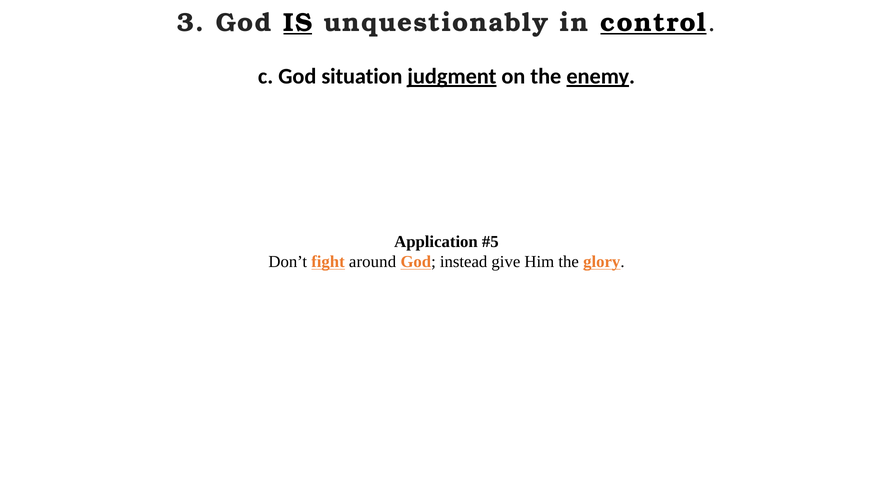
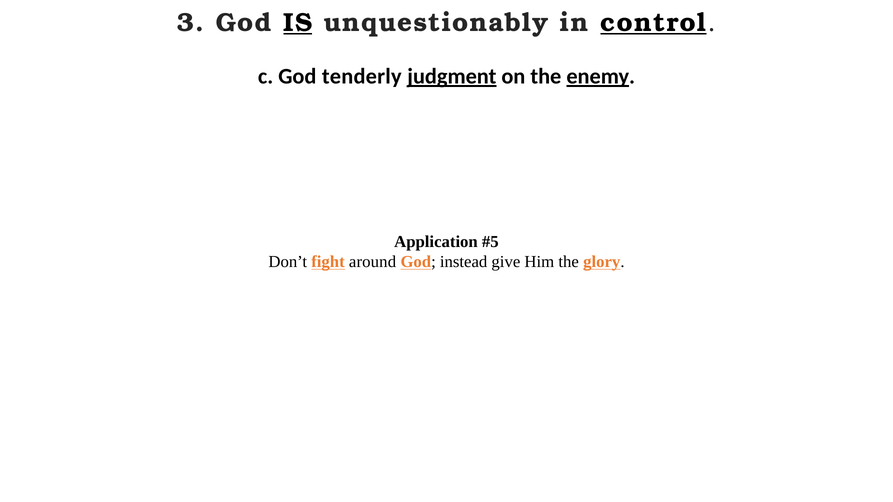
situation: situation -> tenderly
